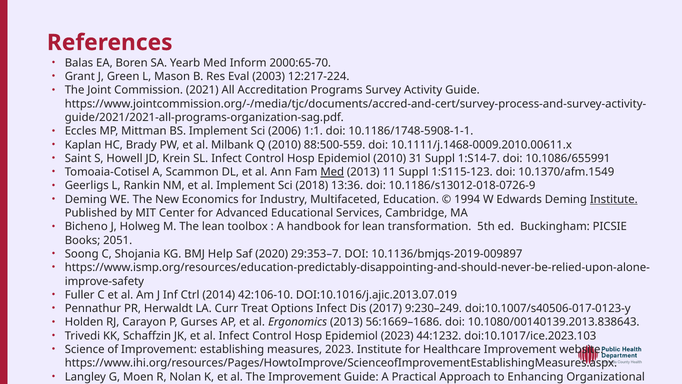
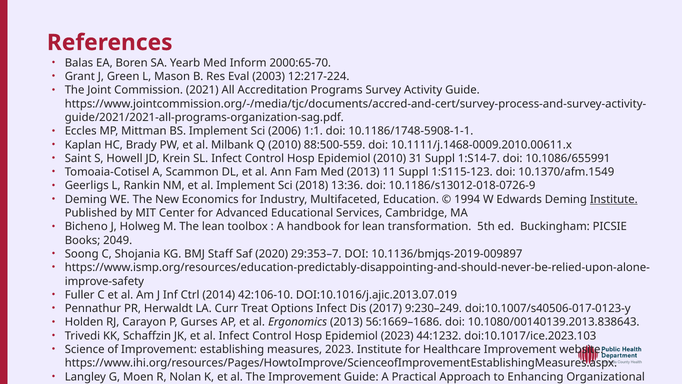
Med at (332, 172) underline: present -> none
2051: 2051 -> 2049
Help: Help -> Staff
